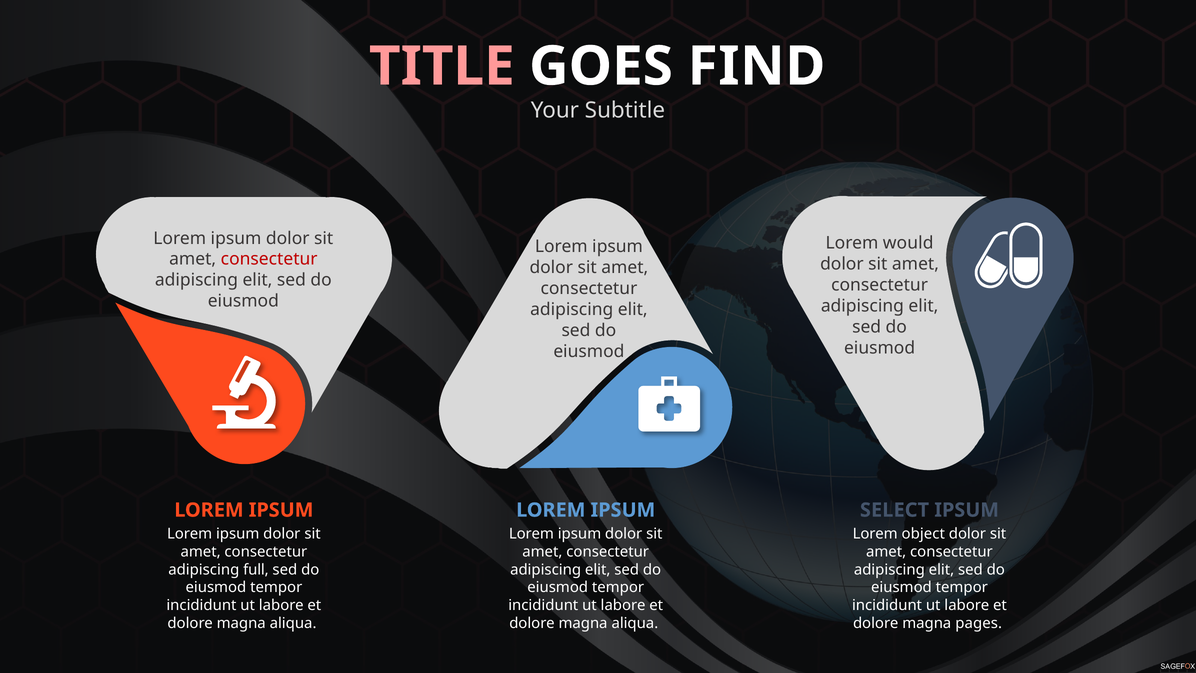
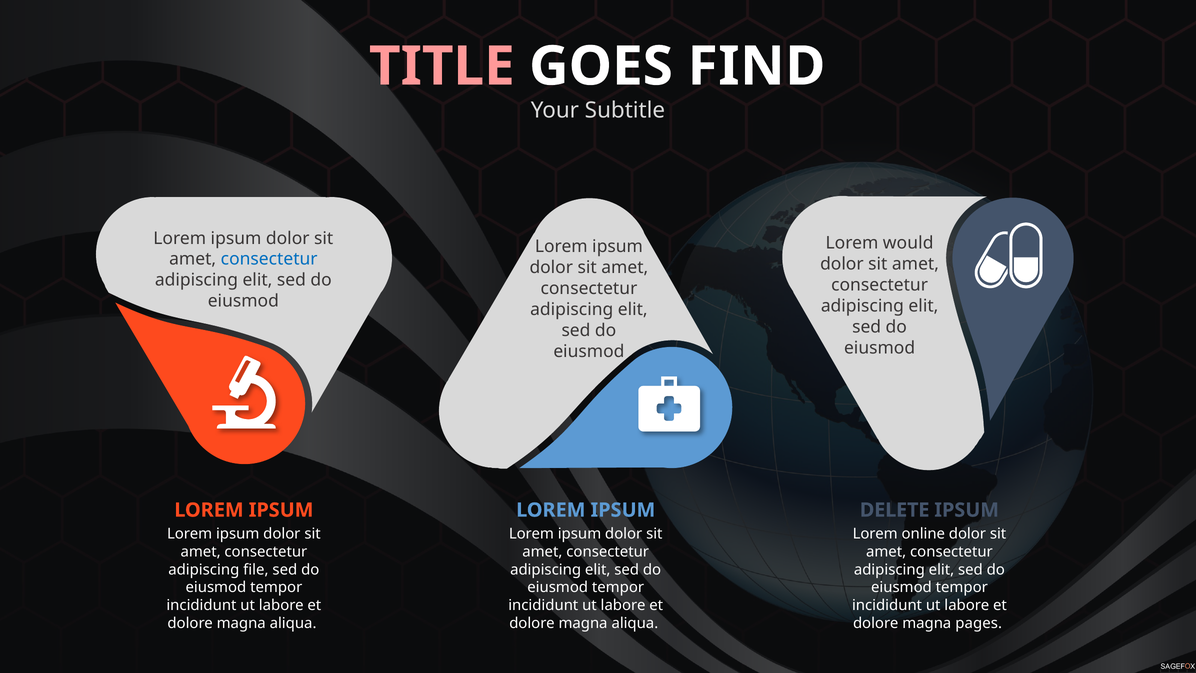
consectetur at (269, 259) colour: red -> blue
SELECT: SELECT -> DELETE
object: object -> online
full: full -> file
